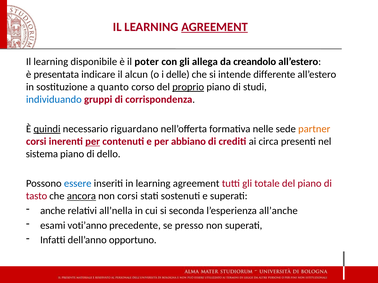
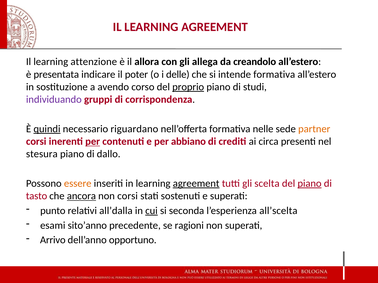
AGREEMENT at (215, 27) underline: present -> none
disponibile: disponibile -> attenzione
poter: poter -> allora
alcun: alcun -> poter
intende differente: differente -> formativa
quanto: quanto -> avendo
individuando colour: blue -> purple
sistema: sistema -> stesura
dello: dello -> dallo
essere colour: blue -> orange
agreement at (196, 184) underline: none -> present
totale: totale -> scelta
piano at (310, 184) underline: none -> present
anche: anche -> punto
all’nella: all’nella -> all’dalla
cui underline: none -> present
all’anche: all’anche -> all’scelta
voti’anno: voti’anno -> sito’anno
presso: presso -> ragioni
Infatti: Infatti -> Arrivo
